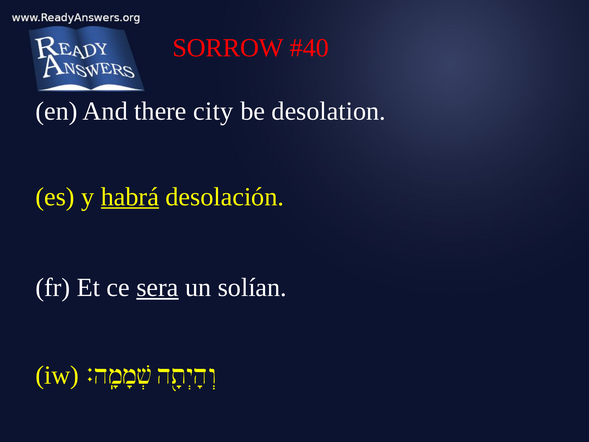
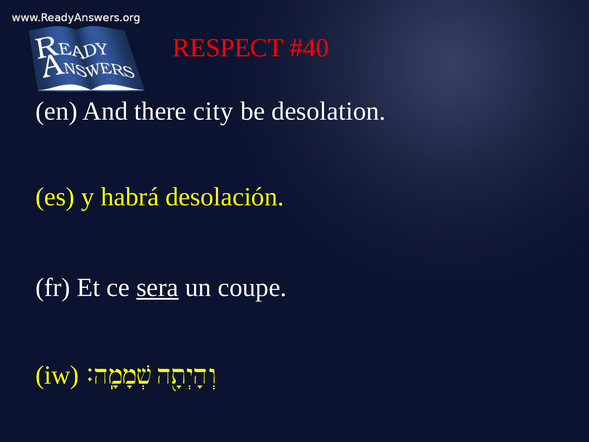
SORROW: SORROW -> RESPECT
habrá underline: present -> none
solían: solían -> coupe
